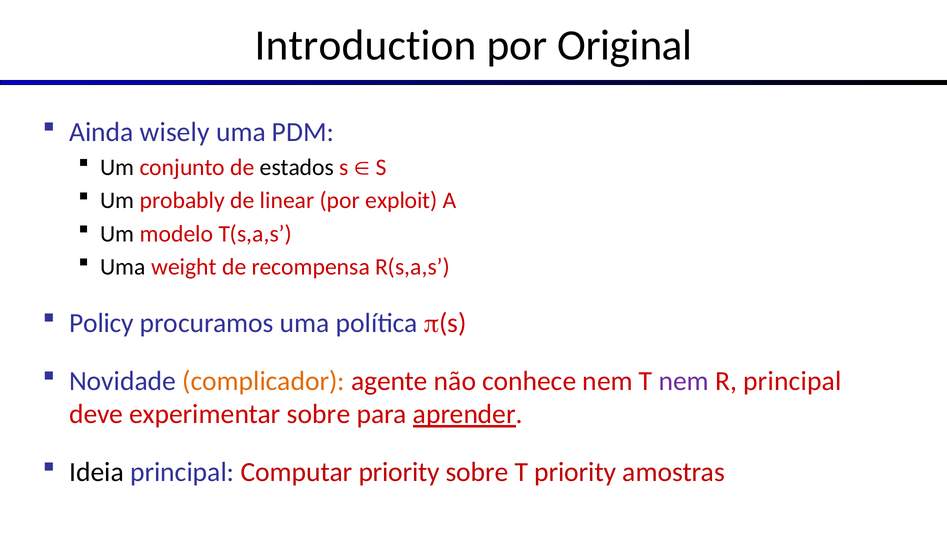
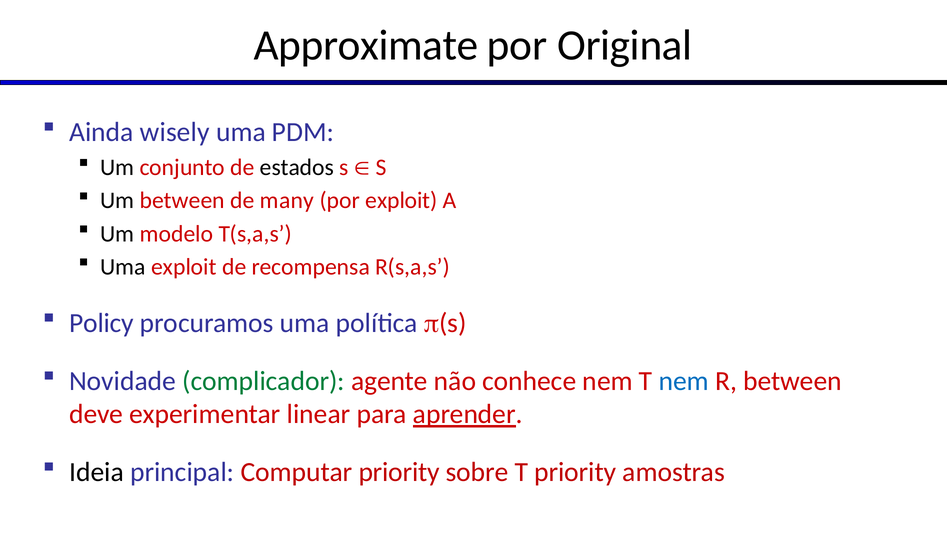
Introduction: Introduction -> Approximate
Um probably: probably -> between
linear: linear -> many
Uma weight: weight -> exploit
complicador colour: orange -> green
nem at (684, 381) colour: purple -> blue
R principal: principal -> between
experimentar sobre: sobre -> linear
